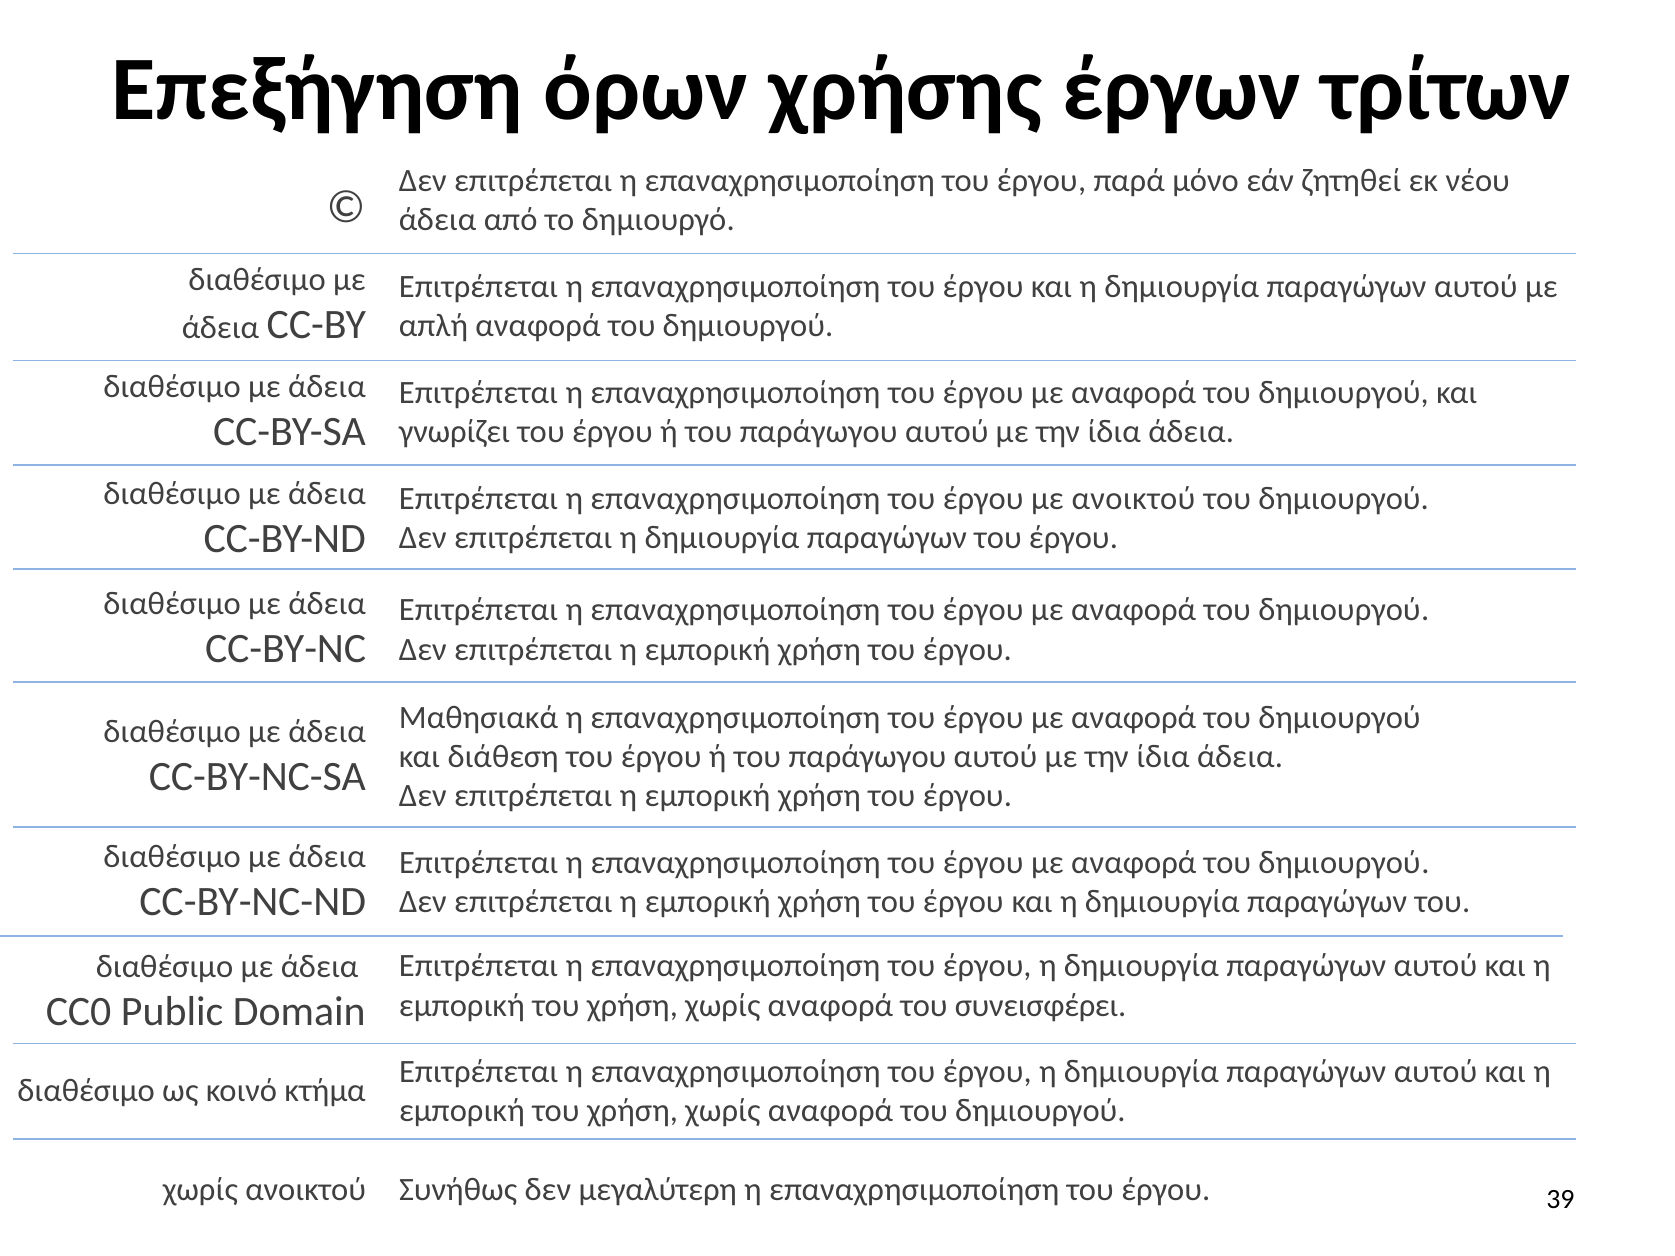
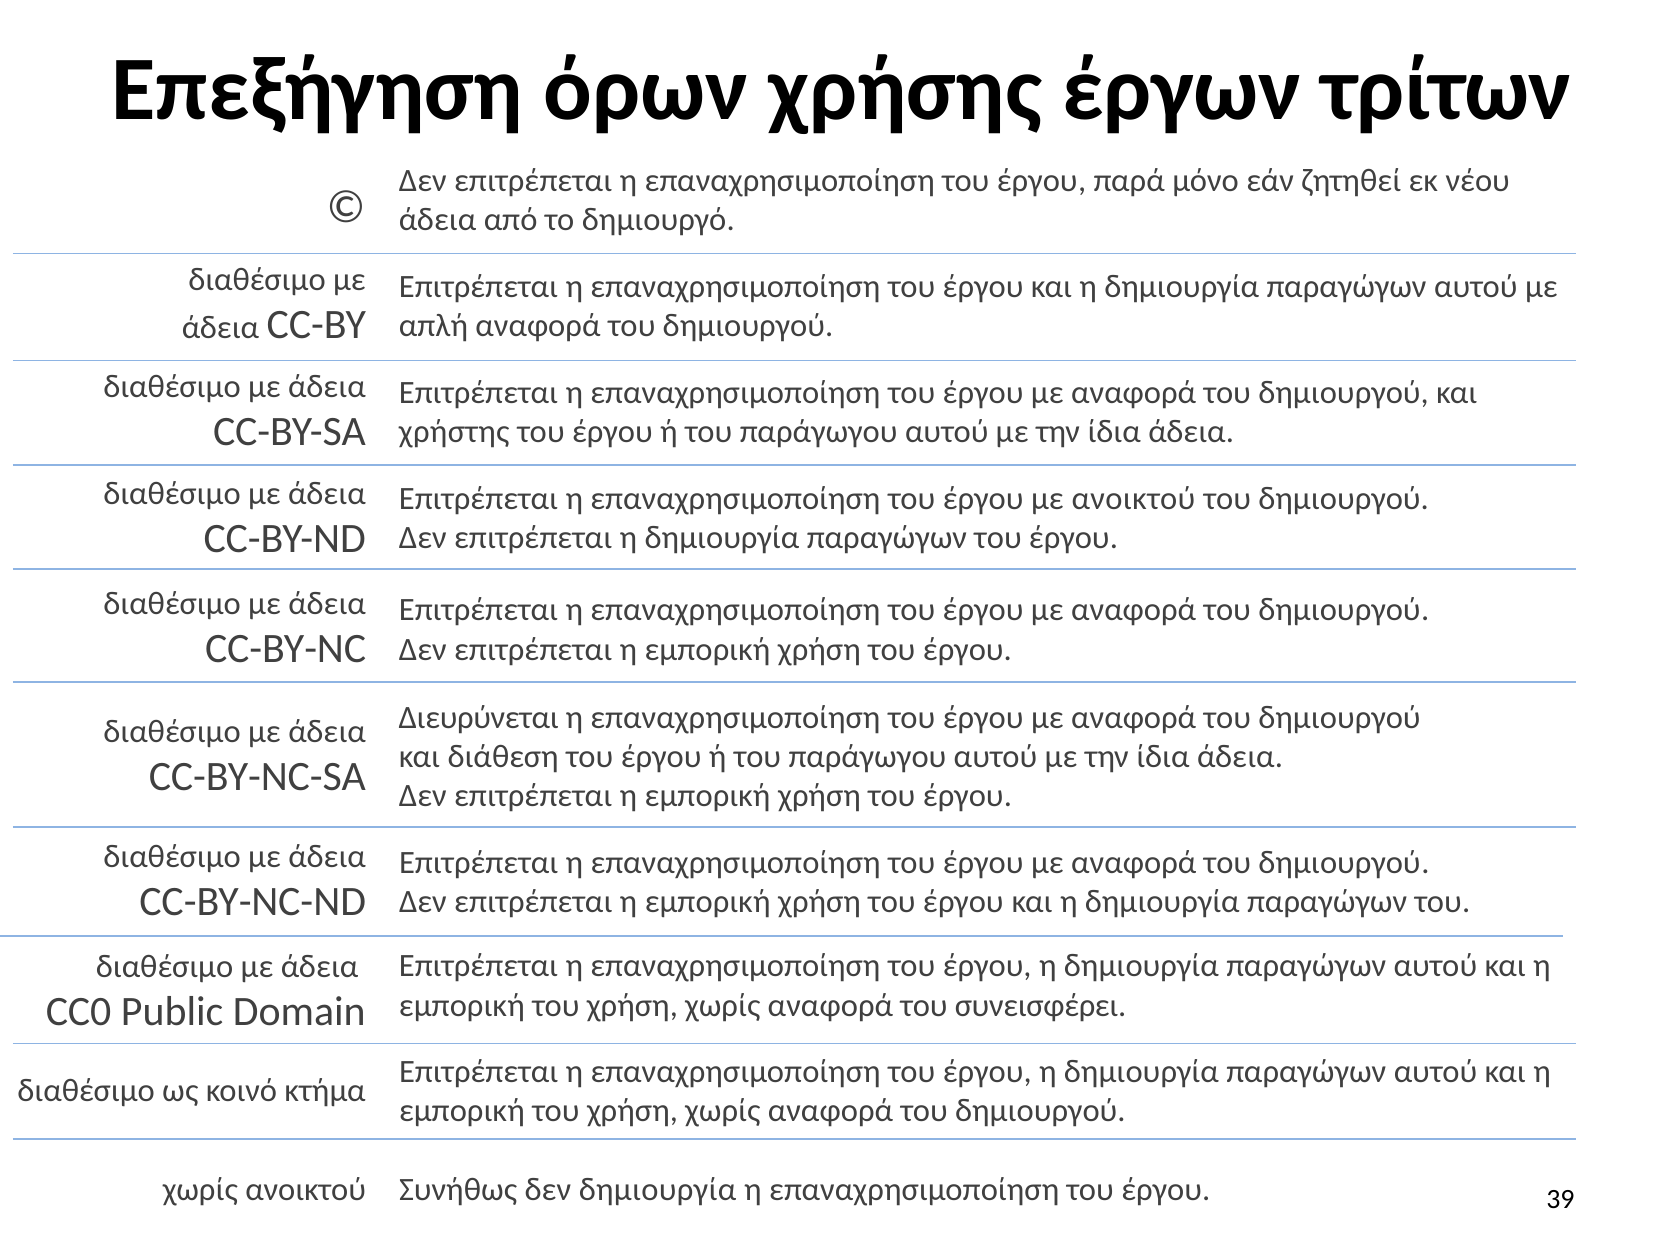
γνωρίζει: γνωρίζει -> χρήστης
Μαθησιακά: Μαθησιακά -> Διευρύνεται
δεν μεγαλύτερη: μεγαλύτερη -> δημιουργία
